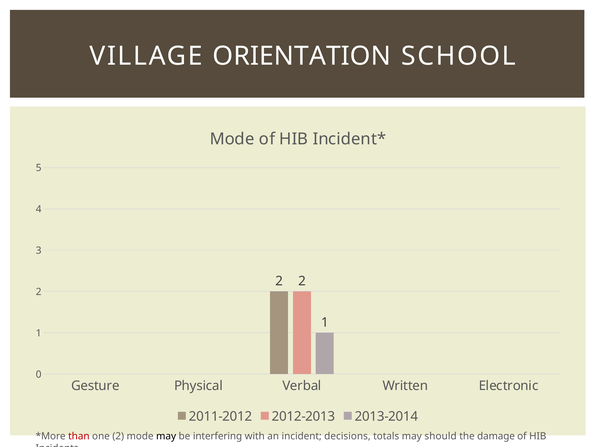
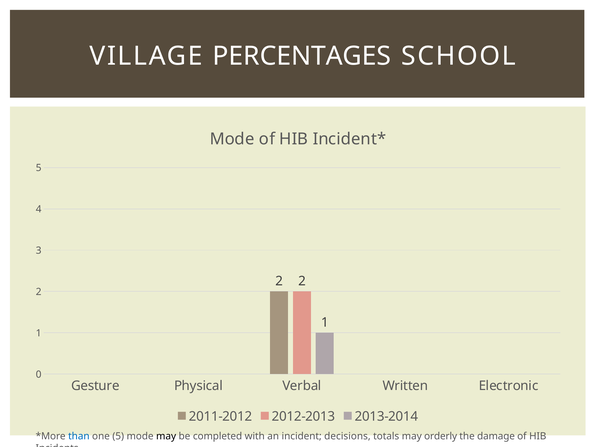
ORIENTATION: ORIENTATION -> PERCENTAGES
than colour: red -> blue
one 2: 2 -> 5
interfering: interfering -> completed
should: should -> orderly
